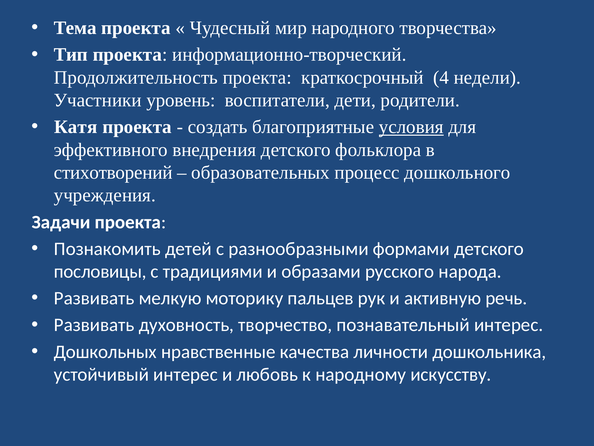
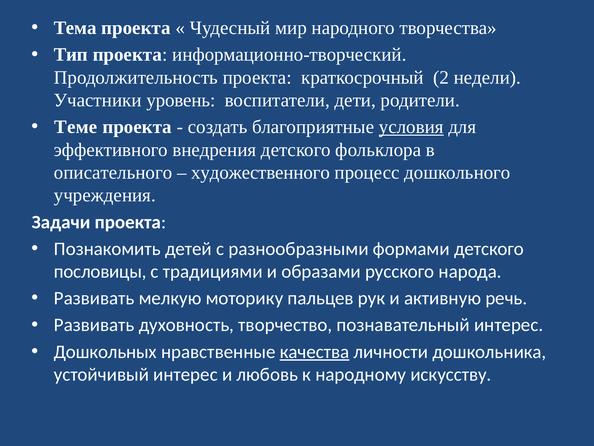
4: 4 -> 2
Катя: Катя -> Теме
стихотворений: стихотворений -> описательного
образовательных: образовательных -> художественного
качества underline: none -> present
